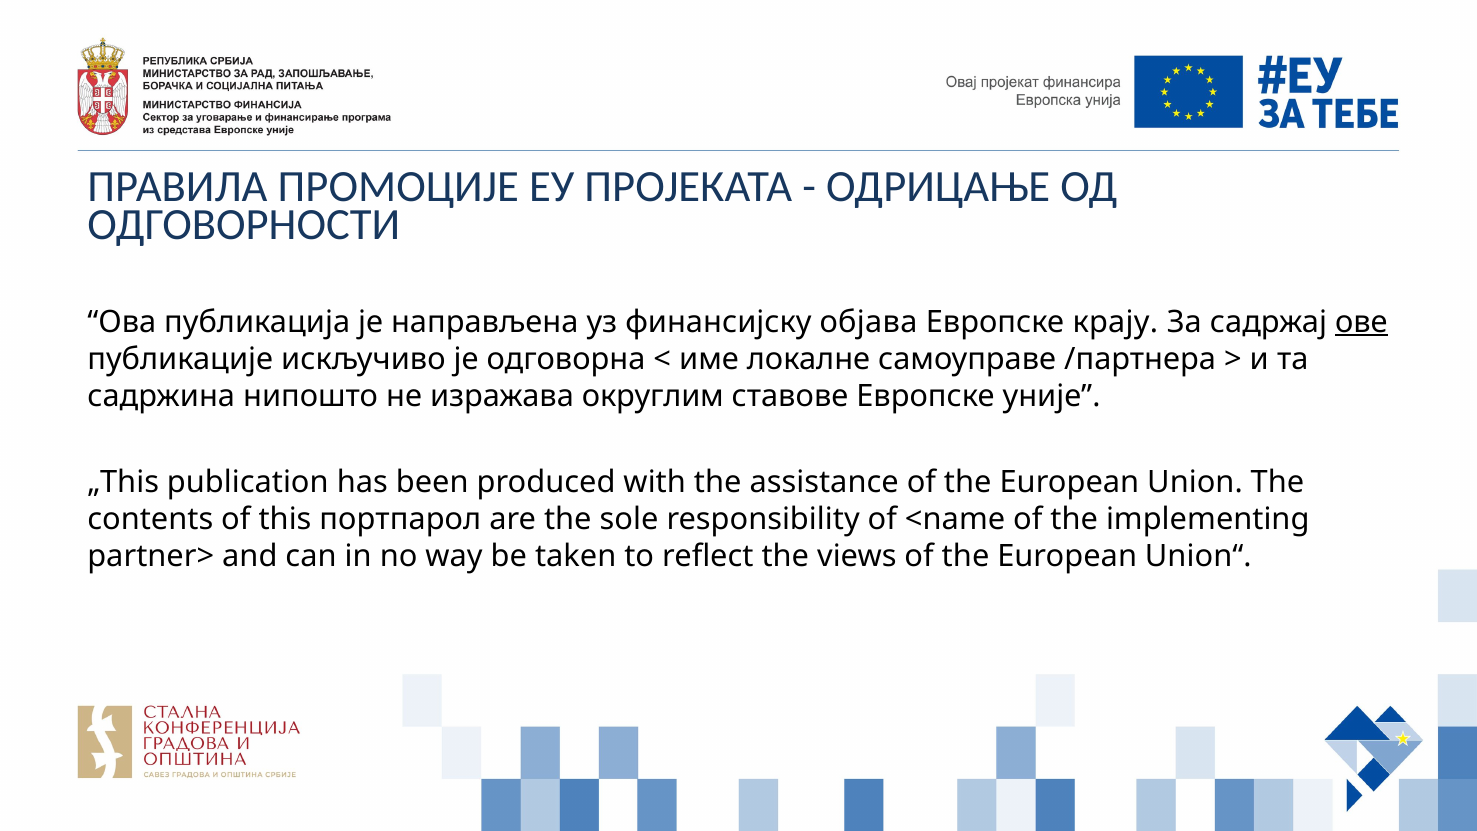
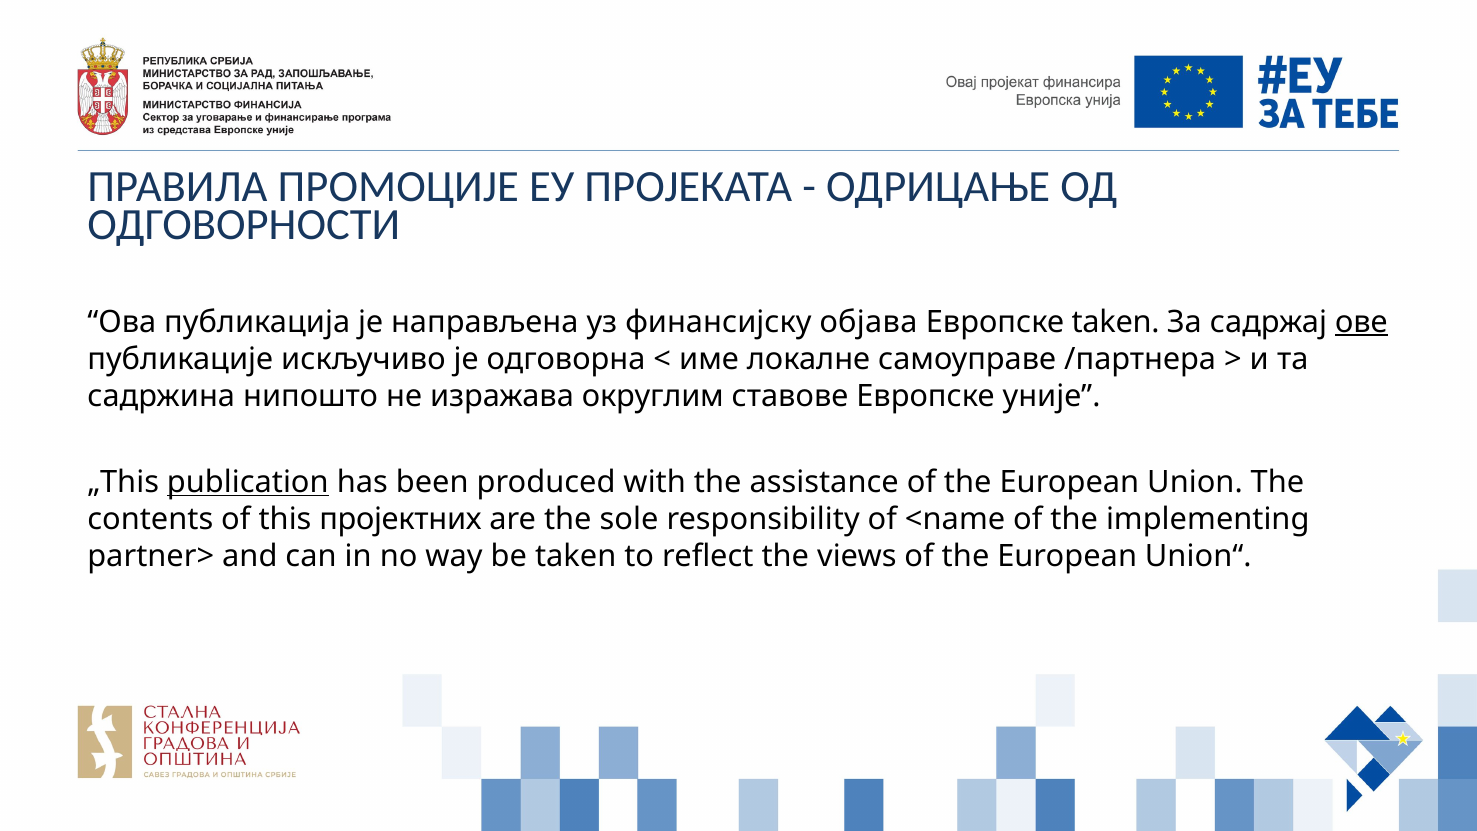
Европске крају: крају -> taken
publication underline: none -> present
портпарол: портпарол -> пројектних
